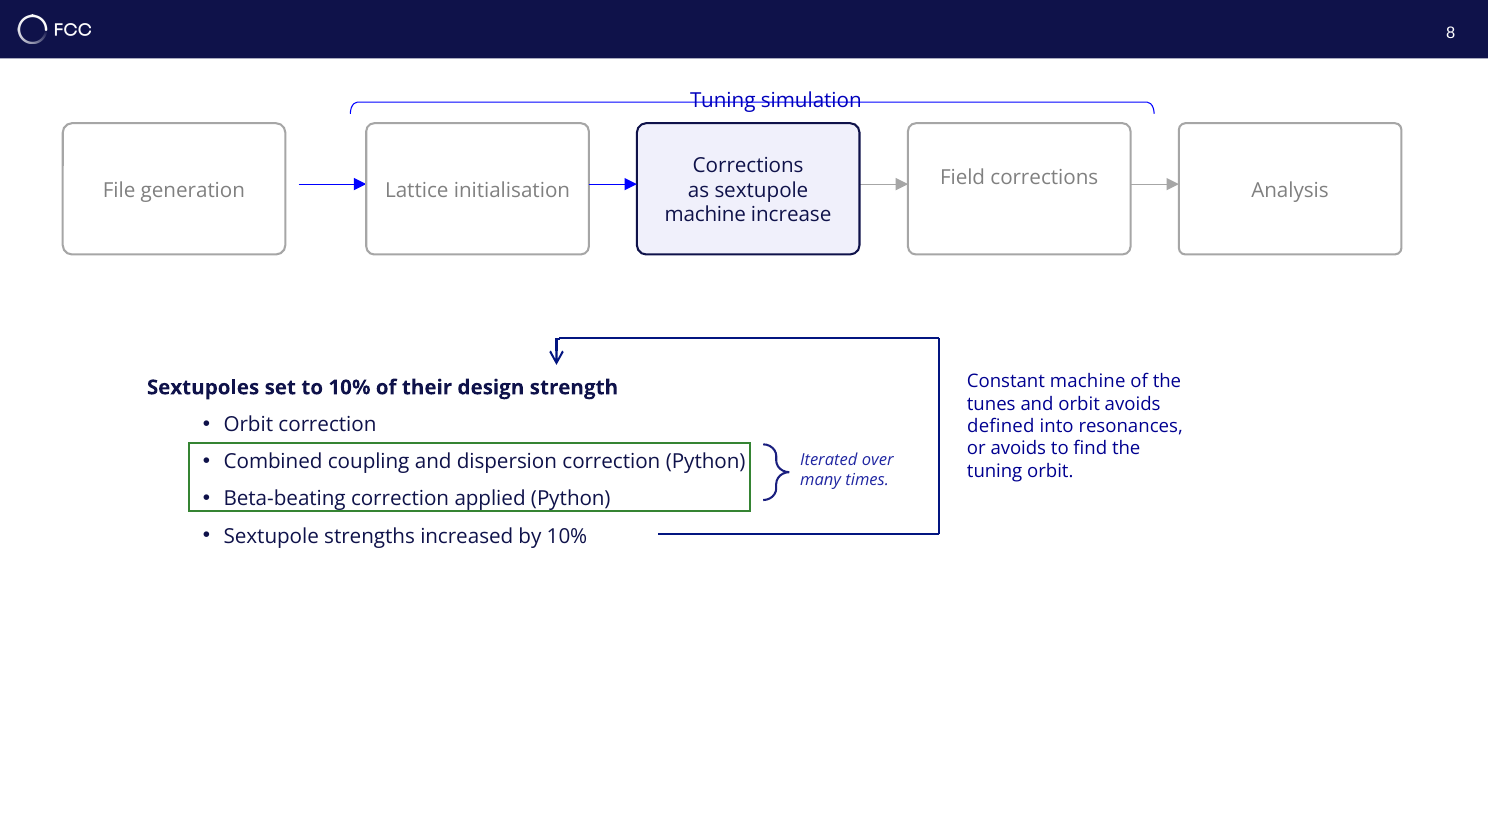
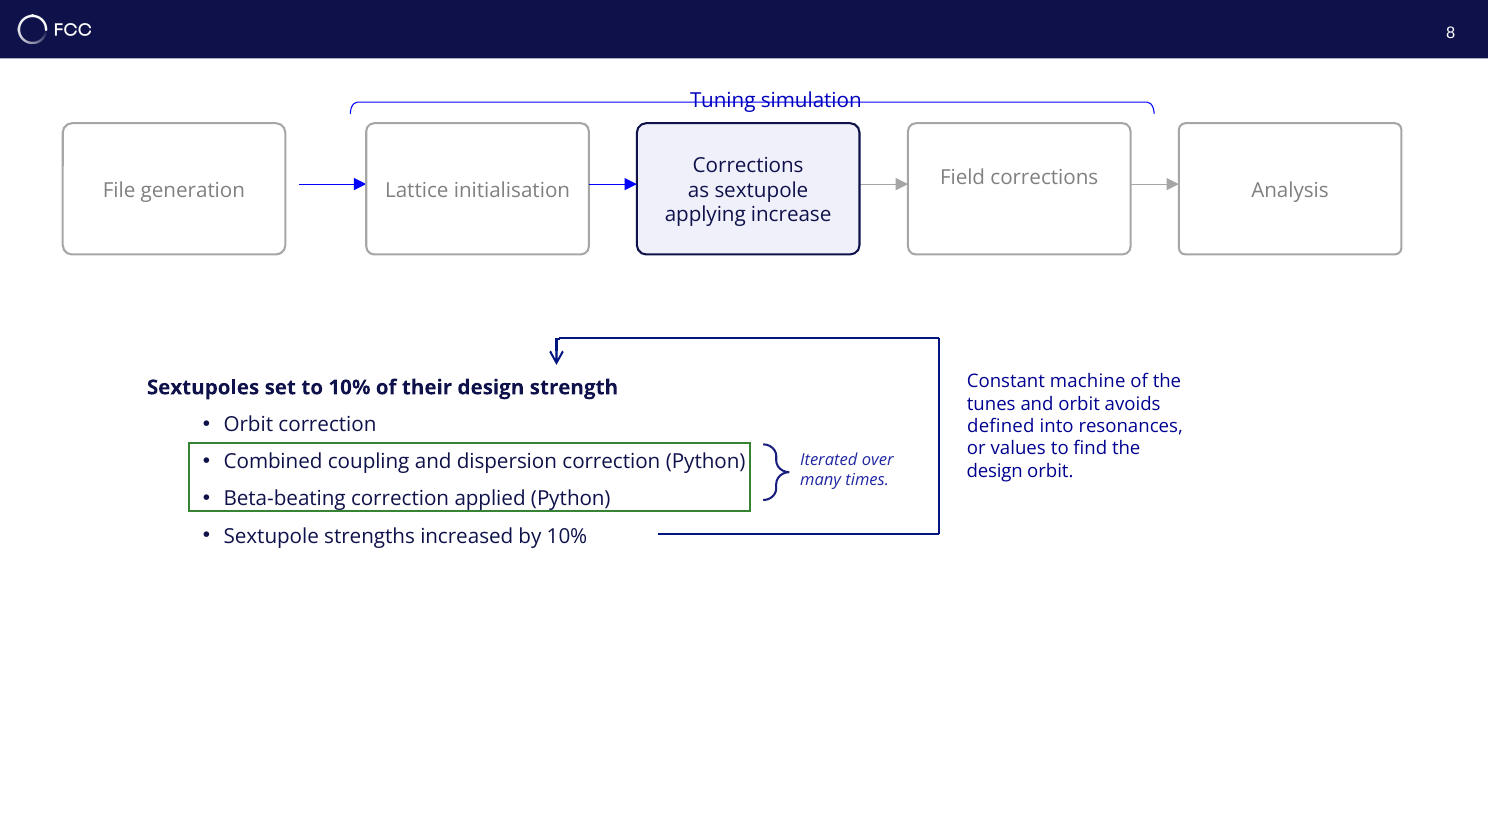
machine at (705, 215): machine -> applying
or avoids: avoids -> values
tuning at (995, 471): tuning -> design
